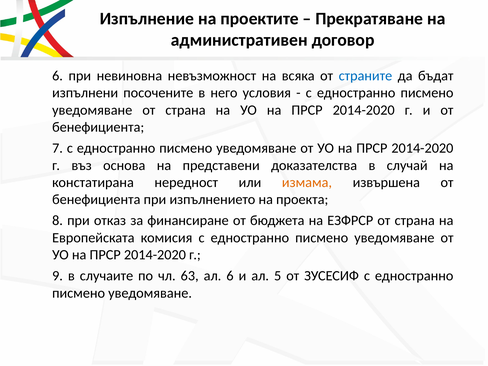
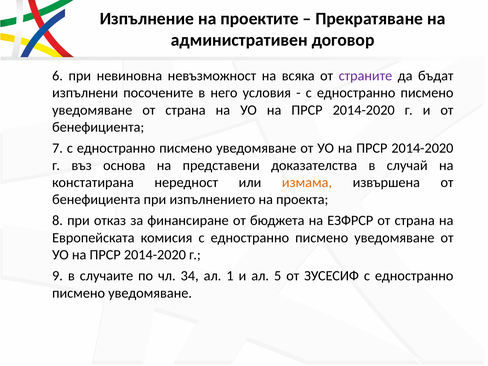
страните colour: blue -> purple
63: 63 -> 34
ал 6: 6 -> 1
